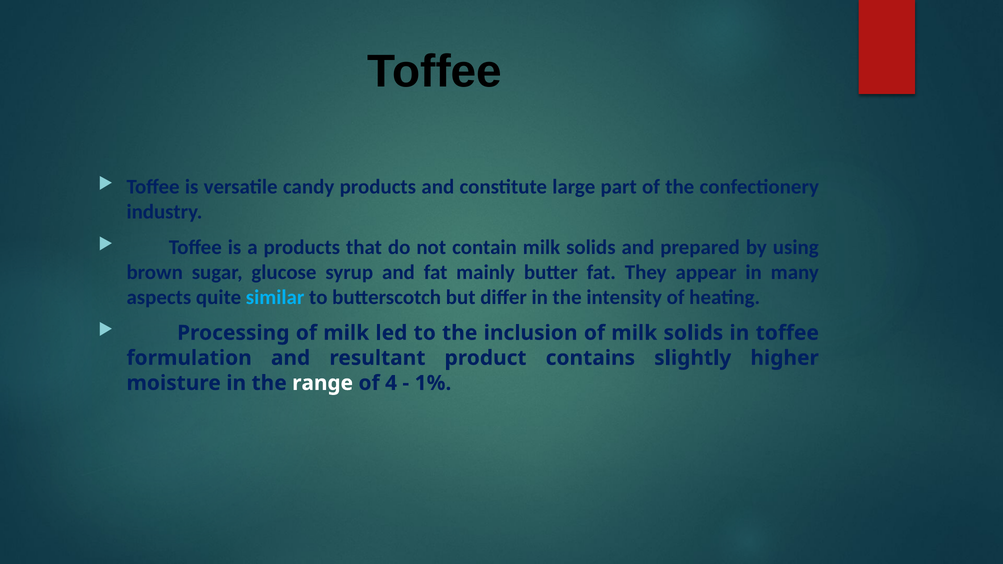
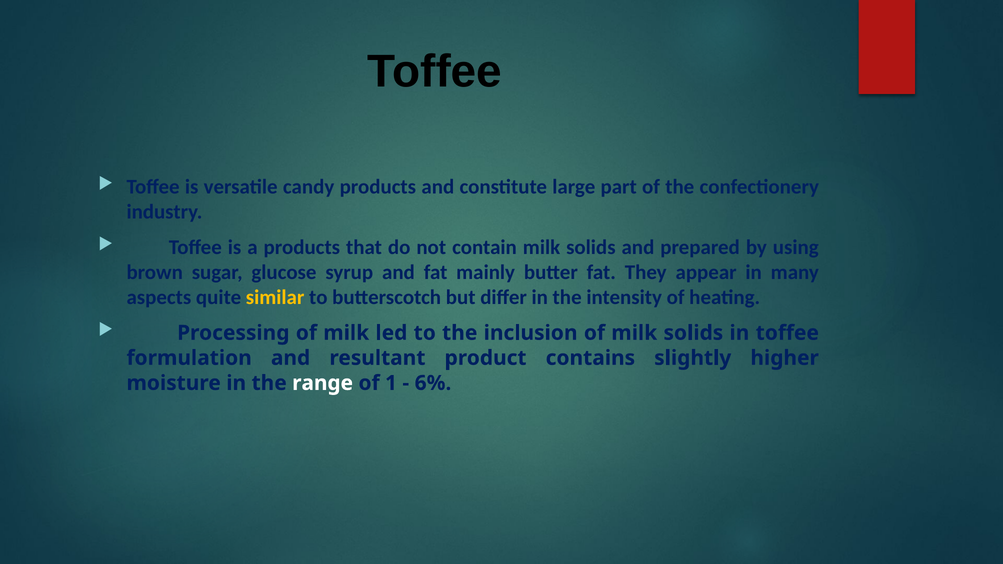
similar colour: light blue -> yellow
4: 4 -> 1
1%: 1% -> 6%
